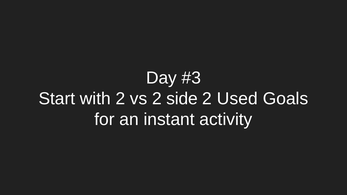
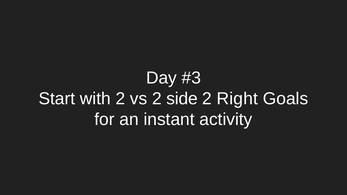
Used: Used -> Right
